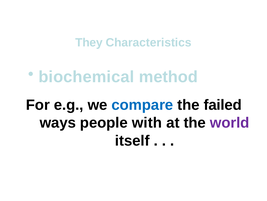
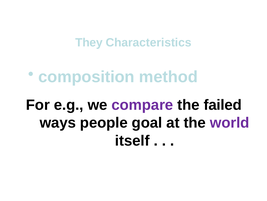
biochemical: biochemical -> composition
compare colour: blue -> purple
with: with -> goal
